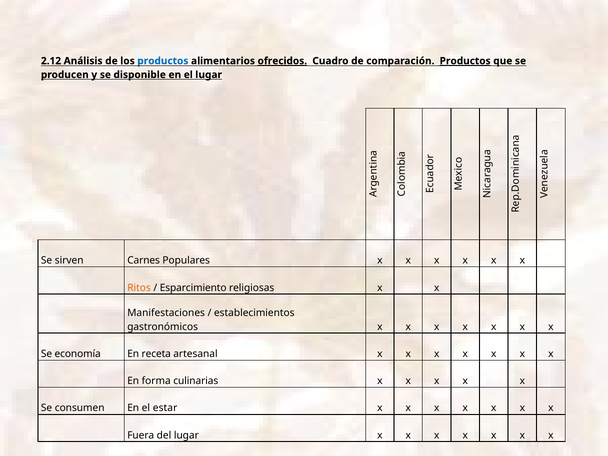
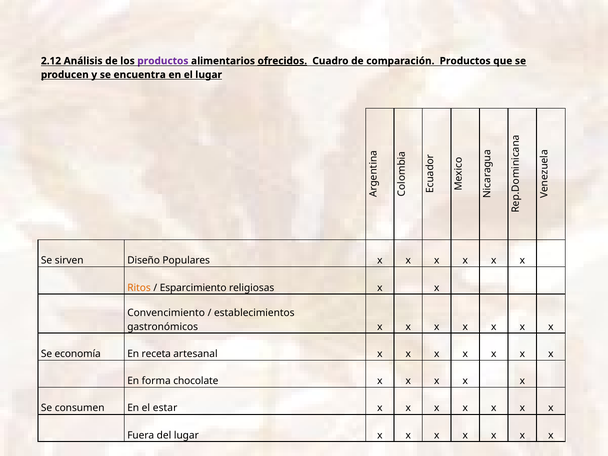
productos at (163, 61) colour: blue -> purple
Productos at (465, 61) underline: present -> none
disponible: disponible -> encuentra
Carnes: Carnes -> Diseño
Manifestaciones: Manifestaciones -> Convencimiento
culinarias: culinarias -> chocolate
